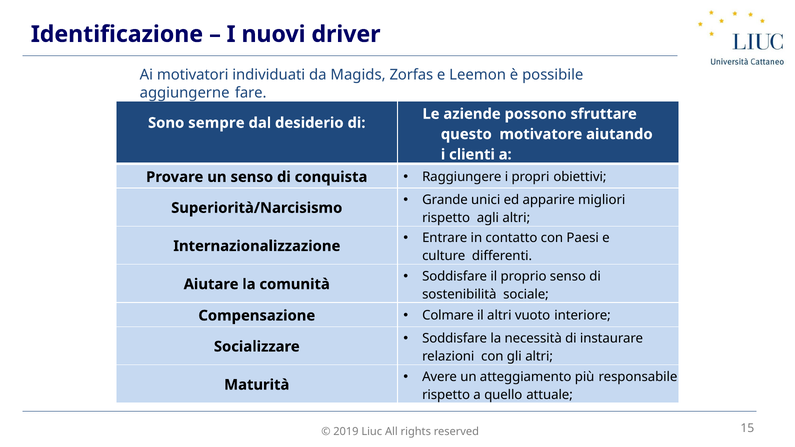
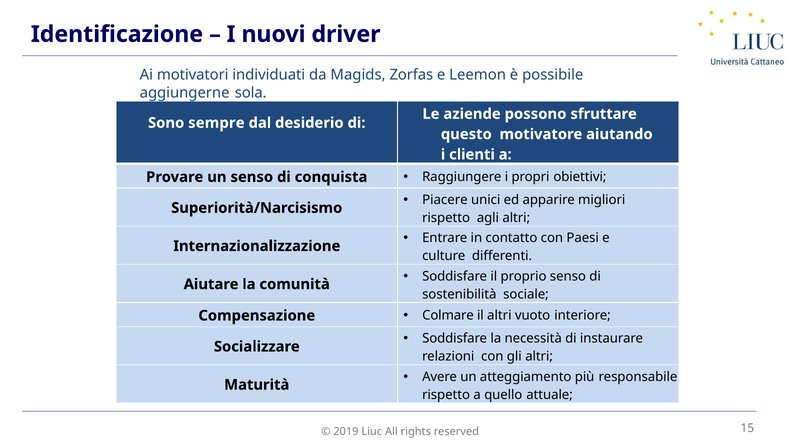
fare: fare -> sola
Grande: Grande -> Piacere
